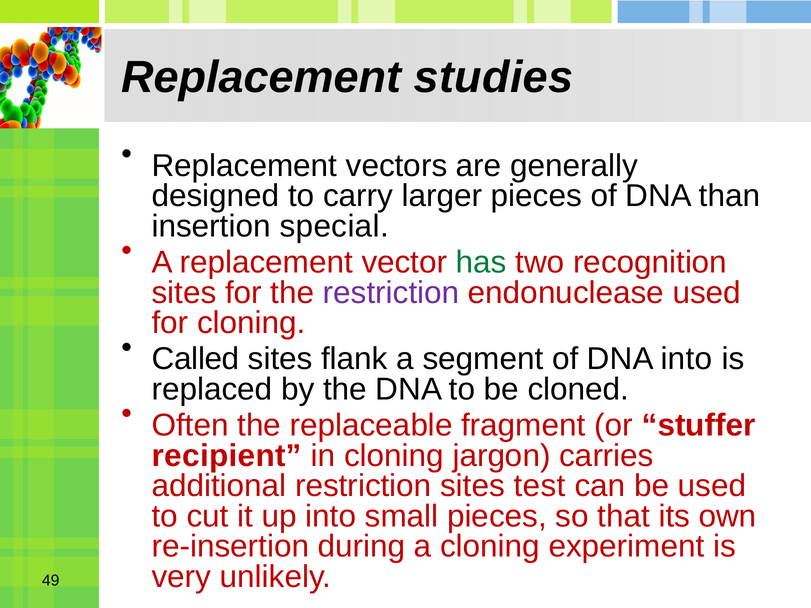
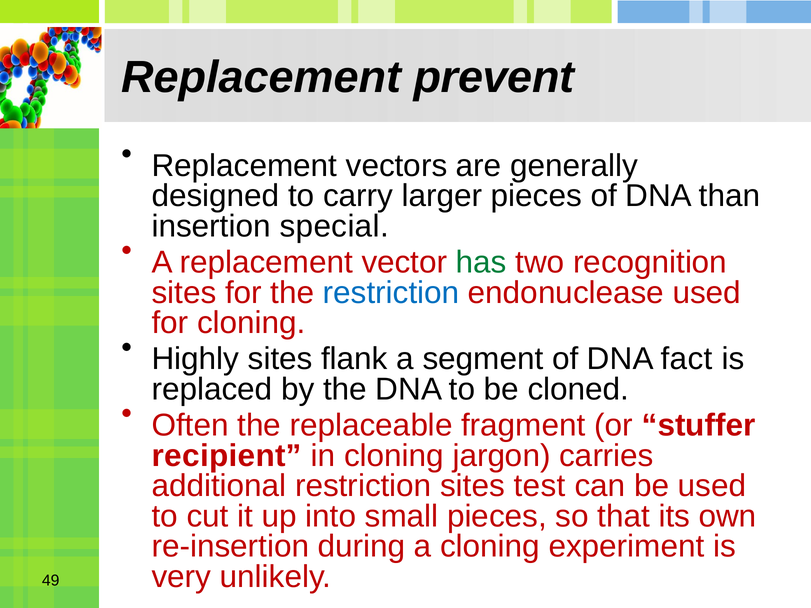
studies: studies -> prevent
restriction at (391, 293) colour: purple -> blue
Called: Called -> Highly
DNA into: into -> fact
